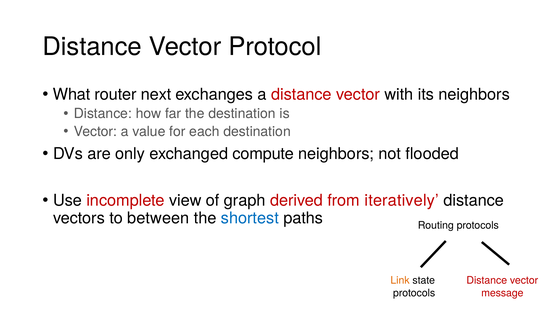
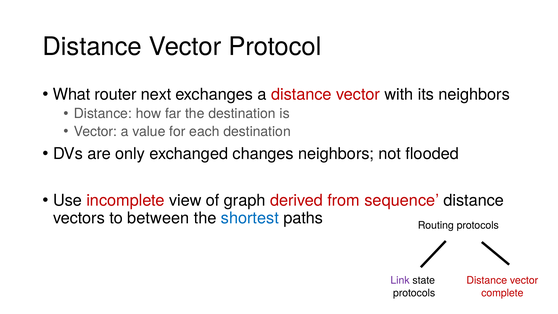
compute: compute -> changes
iteratively: iteratively -> sequence
Link colour: orange -> purple
message: message -> complete
